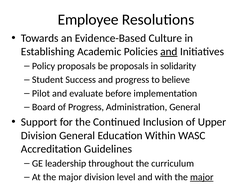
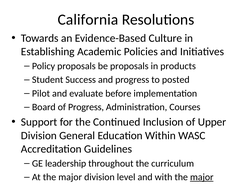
Employee: Employee -> California
and at (169, 52) underline: present -> none
solidarity: solidarity -> products
believe: believe -> posted
Administration General: General -> Courses
